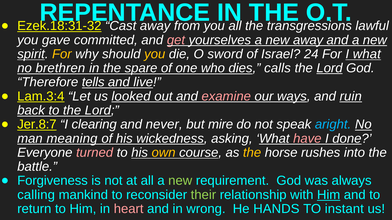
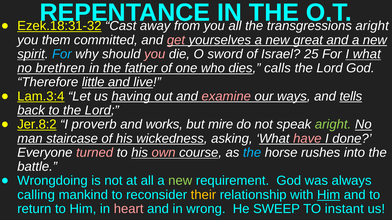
transgressions lawful: lawful -> aright
gave: gave -> them
new away: away -> great
For at (62, 54) colour: yellow -> light blue
you at (155, 54) colour: yellow -> pink
24: 24 -> 25
spare: spare -> father
Lord at (330, 68) underline: present -> none
tells: tells -> little
looked: looked -> having
ruin: ruin -> tells
Jer.8:7: Jer.8:7 -> Jer.8:2
clearing: clearing -> proverb
never: never -> works
aright at (333, 125) colour: light blue -> light green
meaning: meaning -> staircase
own colour: yellow -> pink
the at (252, 153) colour: yellow -> light blue
Forgiveness: Forgiveness -> Wrongdoing
their colour: light green -> yellow
HANDS: HANDS -> SWEEP
